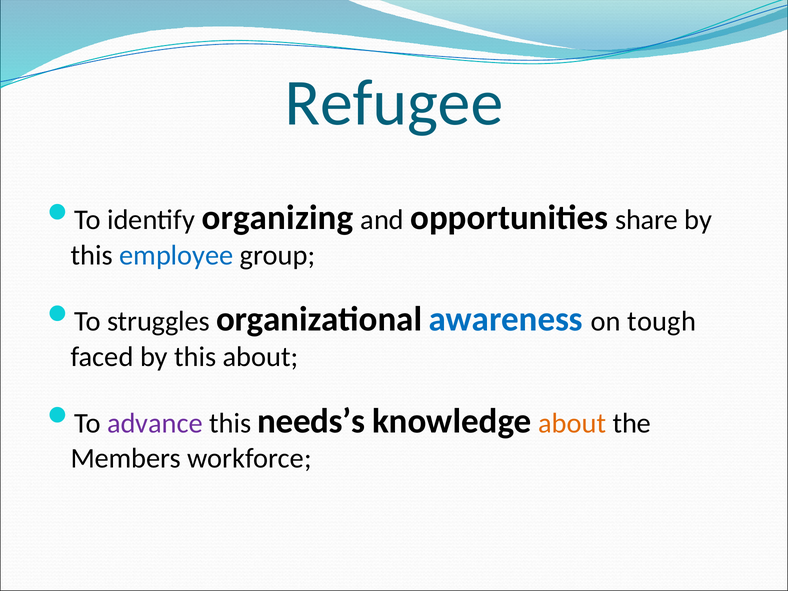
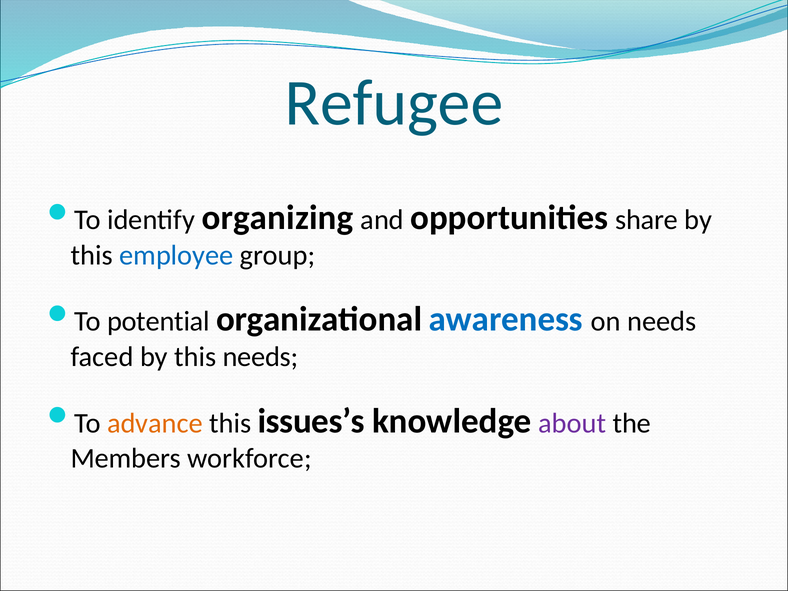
struggles: struggles -> potential
on tough: tough -> needs
this about: about -> needs
advance colour: purple -> orange
needs’s: needs’s -> issues’s
about at (572, 423) colour: orange -> purple
